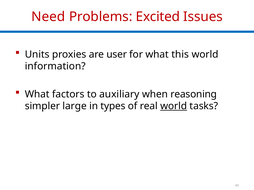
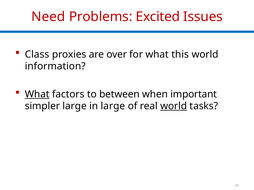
Units: Units -> Class
user: user -> over
What at (37, 94) underline: none -> present
auxiliary: auxiliary -> between
reasoning: reasoning -> important
in types: types -> large
